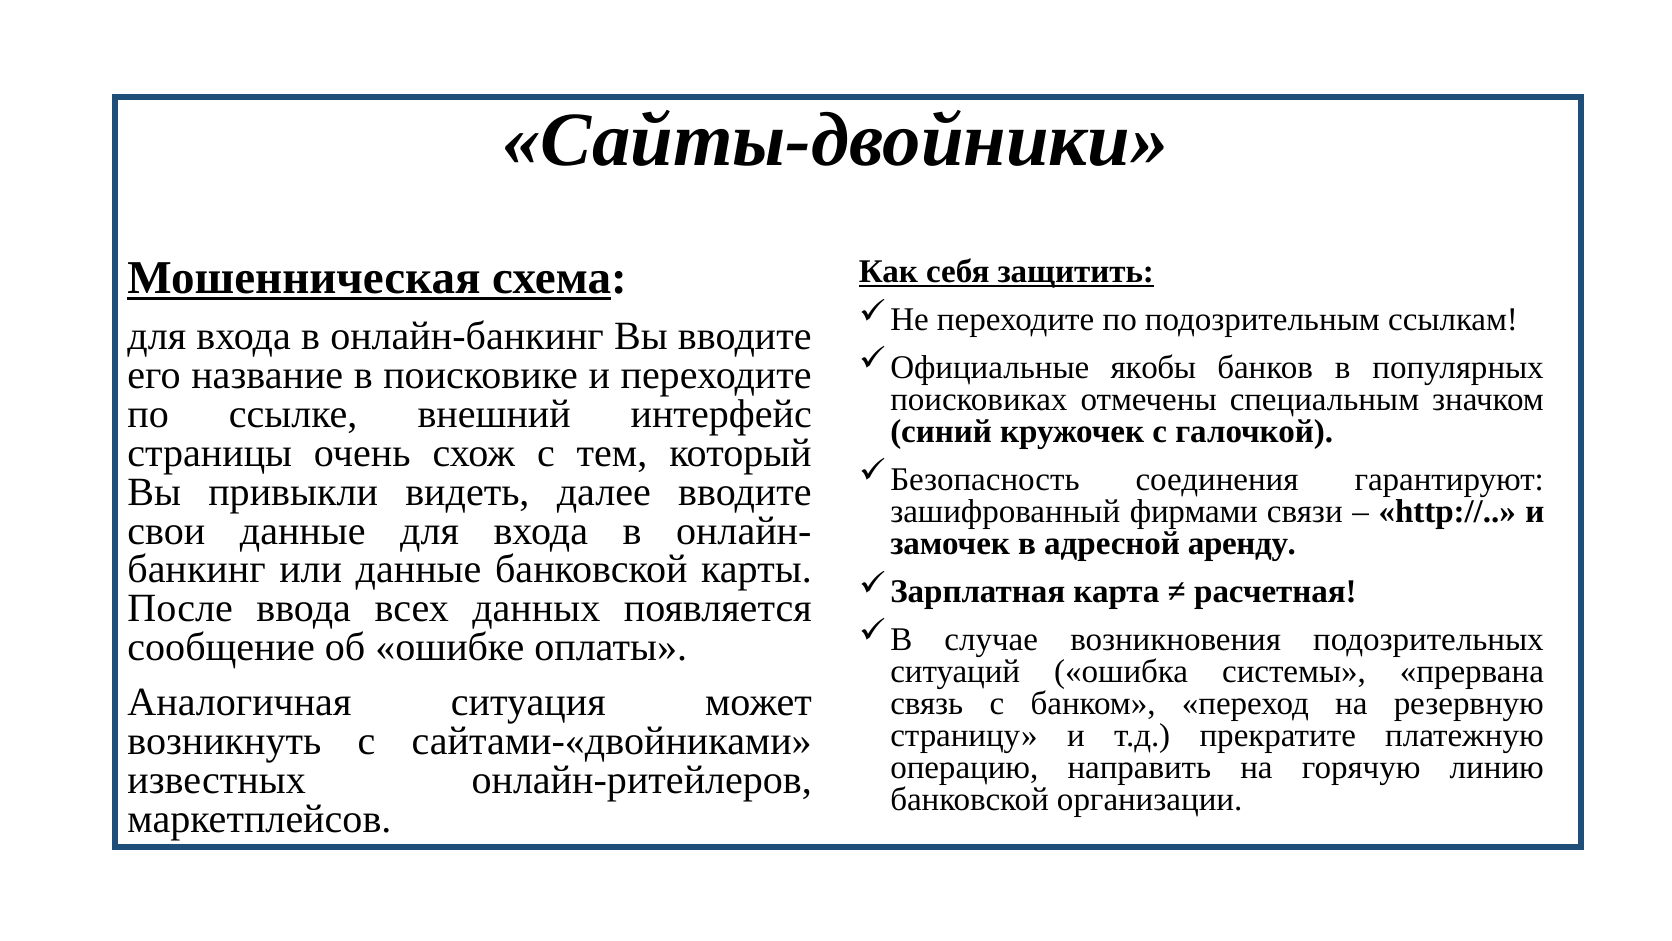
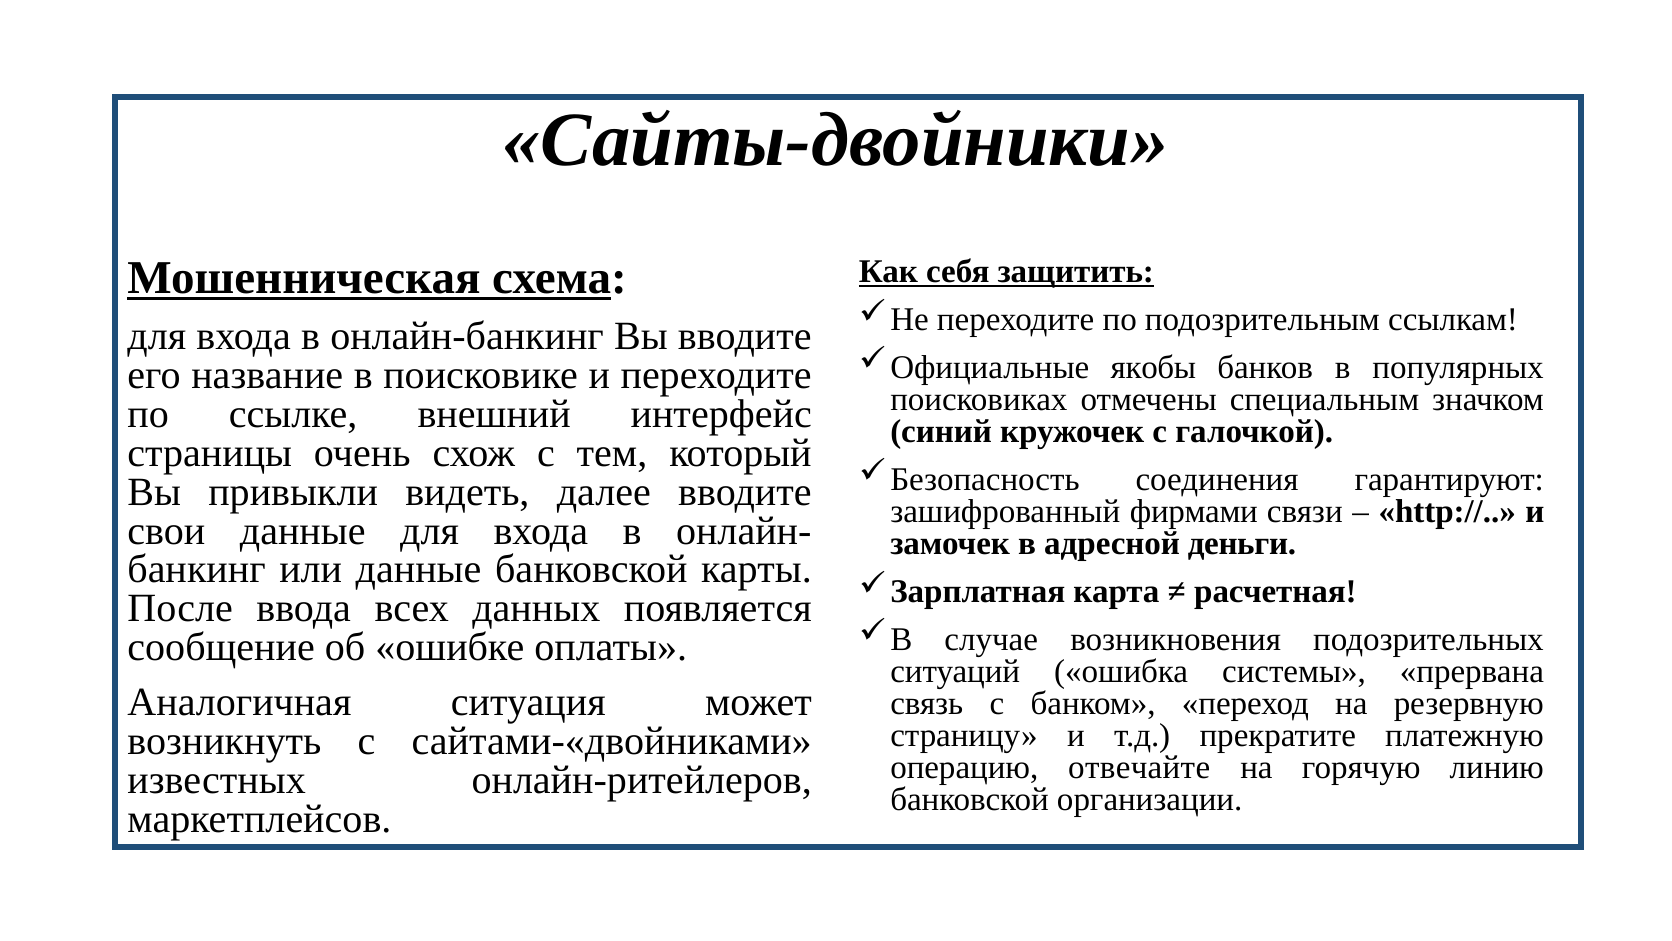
аренду: аренду -> деньги
направить: направить -> отвечайте
